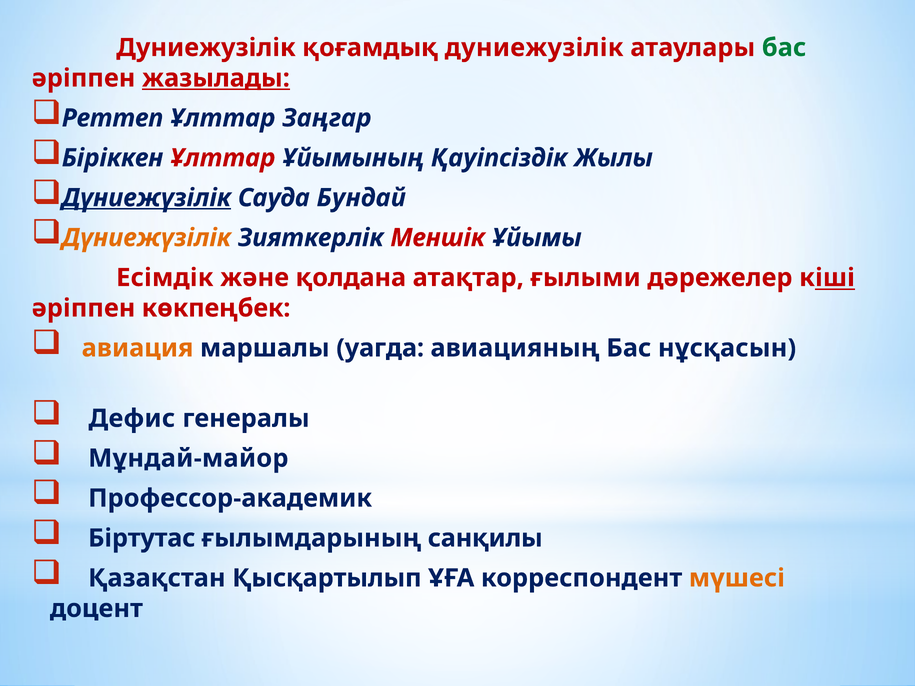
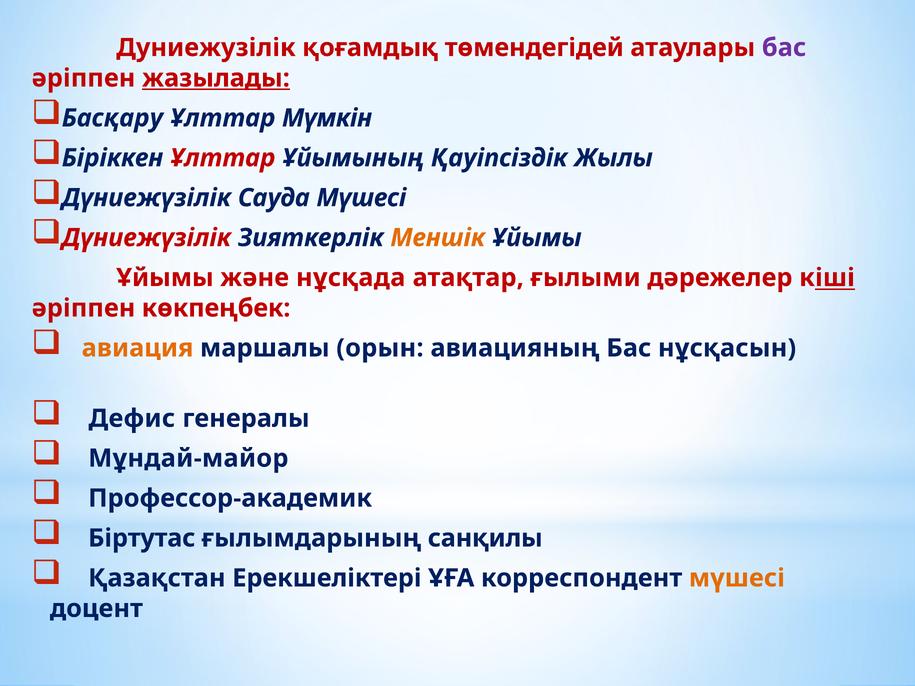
қоғамдық дуниежузілік: дуниежузілік -> төмендегідей
бас at (784, 48) colour: green -> purple
Реттеп: Реттеп -> Басқару
Заңгар: Заңгар -> Мүмкін
Дүниежүзілік at (146, 198) underline: present -> none
Сауда Бундай: Бундай -> Мүшесі
Дүниежүзілік at (146, 238) colour: orange -> red
Меншік colour: red -> orange
Есімдік at (165, 278): Есімдік -> Ұйымы
қолдана: қолдана -> нұсқада
уагда: уагда -> орын
Қысқартылып: Қысқартылып -> Ерекшеліктері
